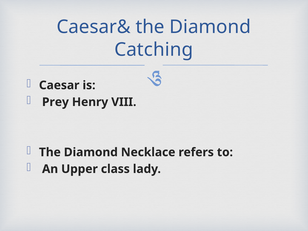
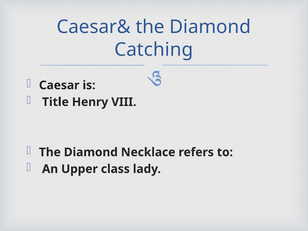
Prey: Prey -> Title
